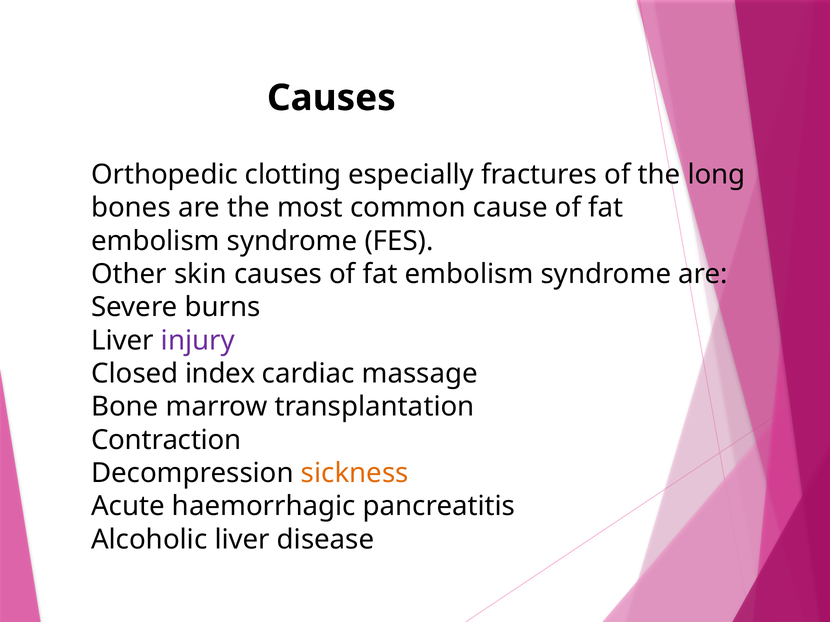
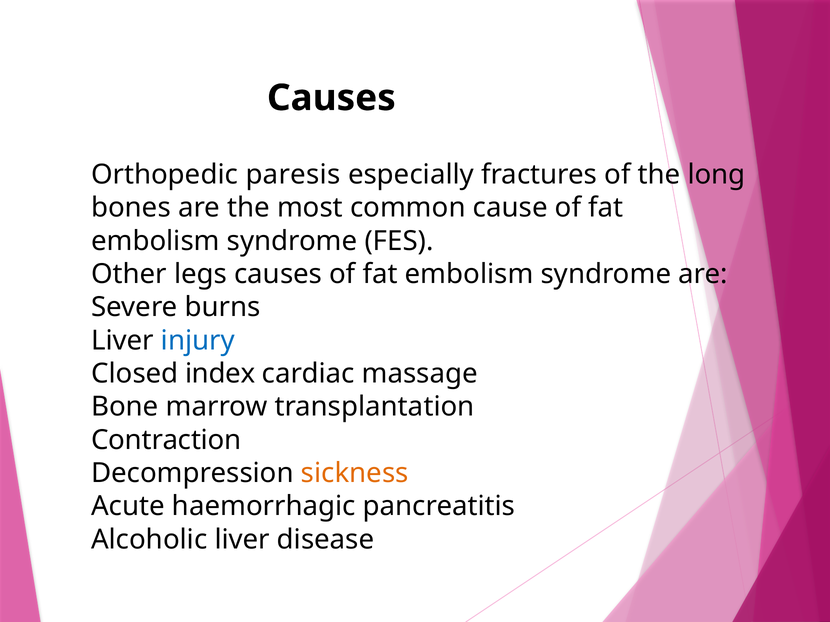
clotting: clotting -> paresis
skin: skin -> legs
injury colour: purple -> blue
